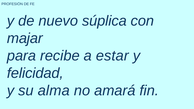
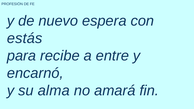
súplica: súplica -> espera
majar: majar -> estás
estar: estar -> entre
felicidad: felicidad -> encarnó
